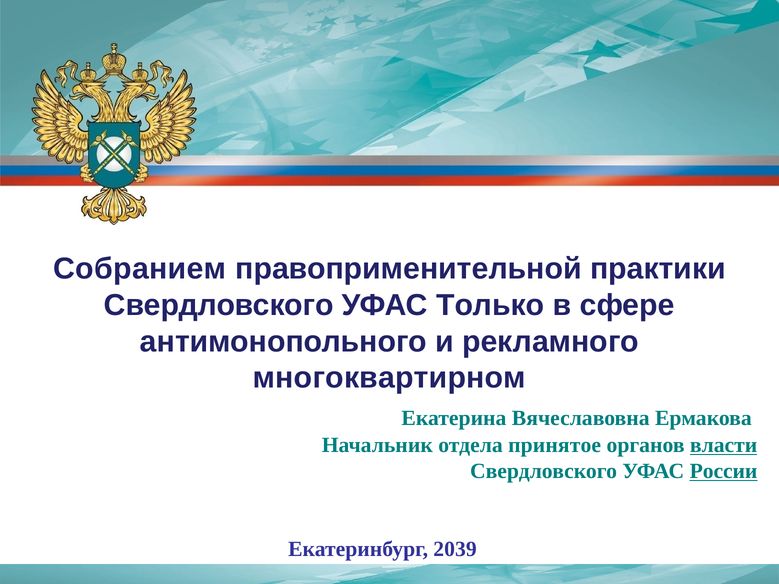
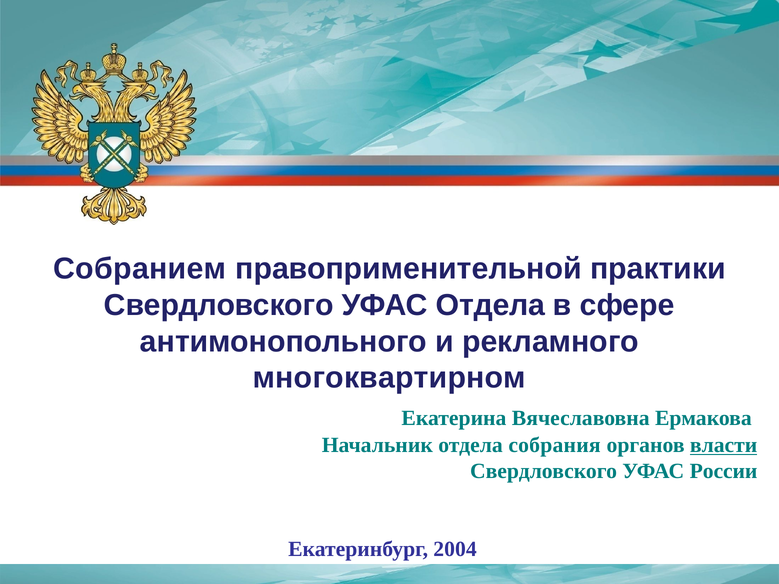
УФАС Только: Только -> Отдела
принятое: принятое -> собрания
России underline: present -> none
2039: 2039 -> 2004
